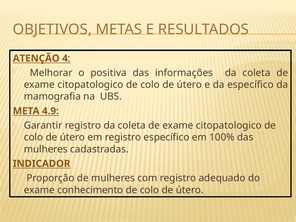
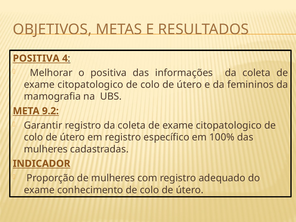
ATENÇÃO at (36, 58): ATENÇÃO -> POSITIVA
da específico: específico -> femininos
4.9: 4.9 -> 9.2
